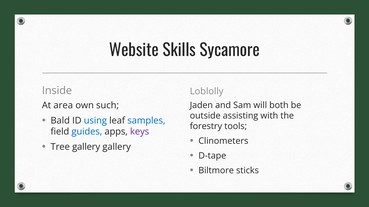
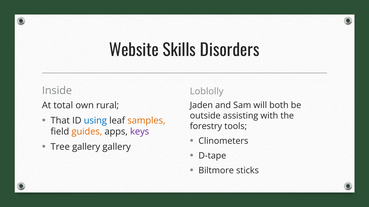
Sycamore: Sycamore -> Disorders
area: area -> total
such: such -> rural
Bald: Bald -> That
samples colour: blue -> orange
guides colour: blue -> orange
